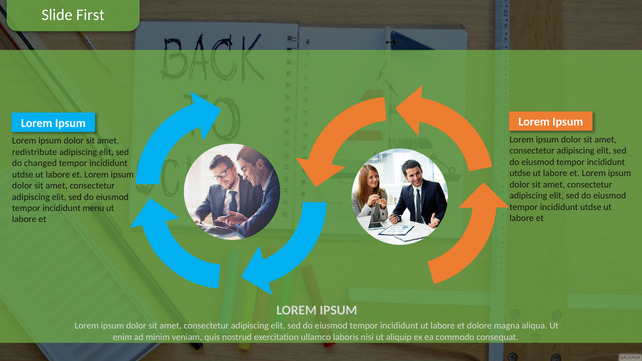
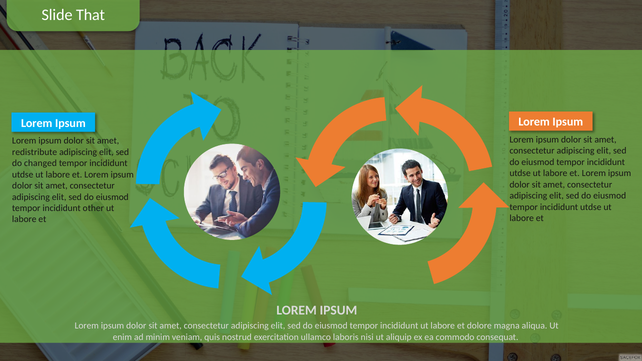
First: First -> That
menu: menu -> other
